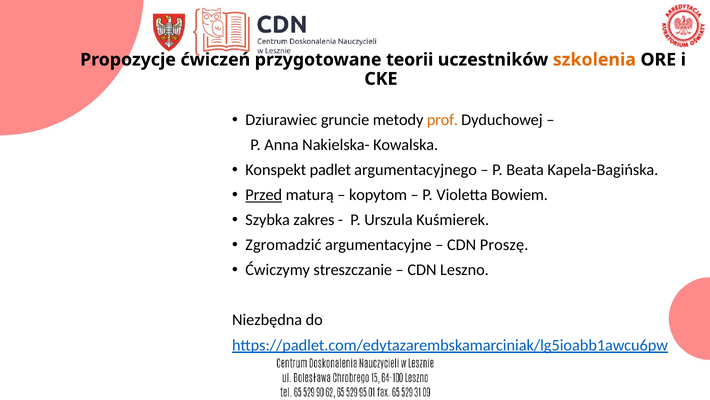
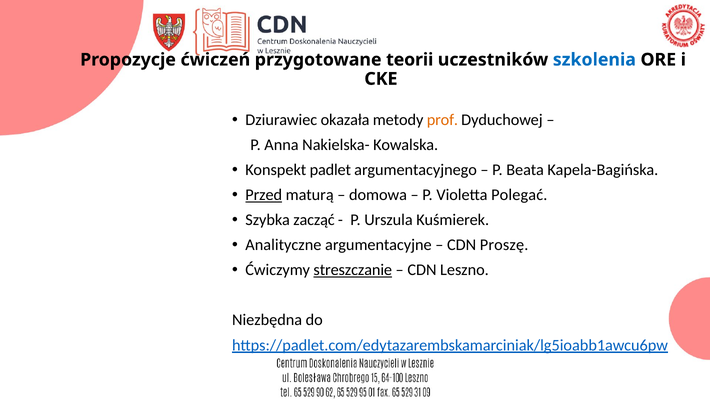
szkolenia colour: orange -> blue
gruncie: gruncie -> okazała
kopytom: kopytom -> domowa
Bowiem: Bowiem -> Polegać
zakres: zakres -> zacząć
Zgromadzić: Zgromadzić -> Analityczne
streszczanie underline: none -> present
